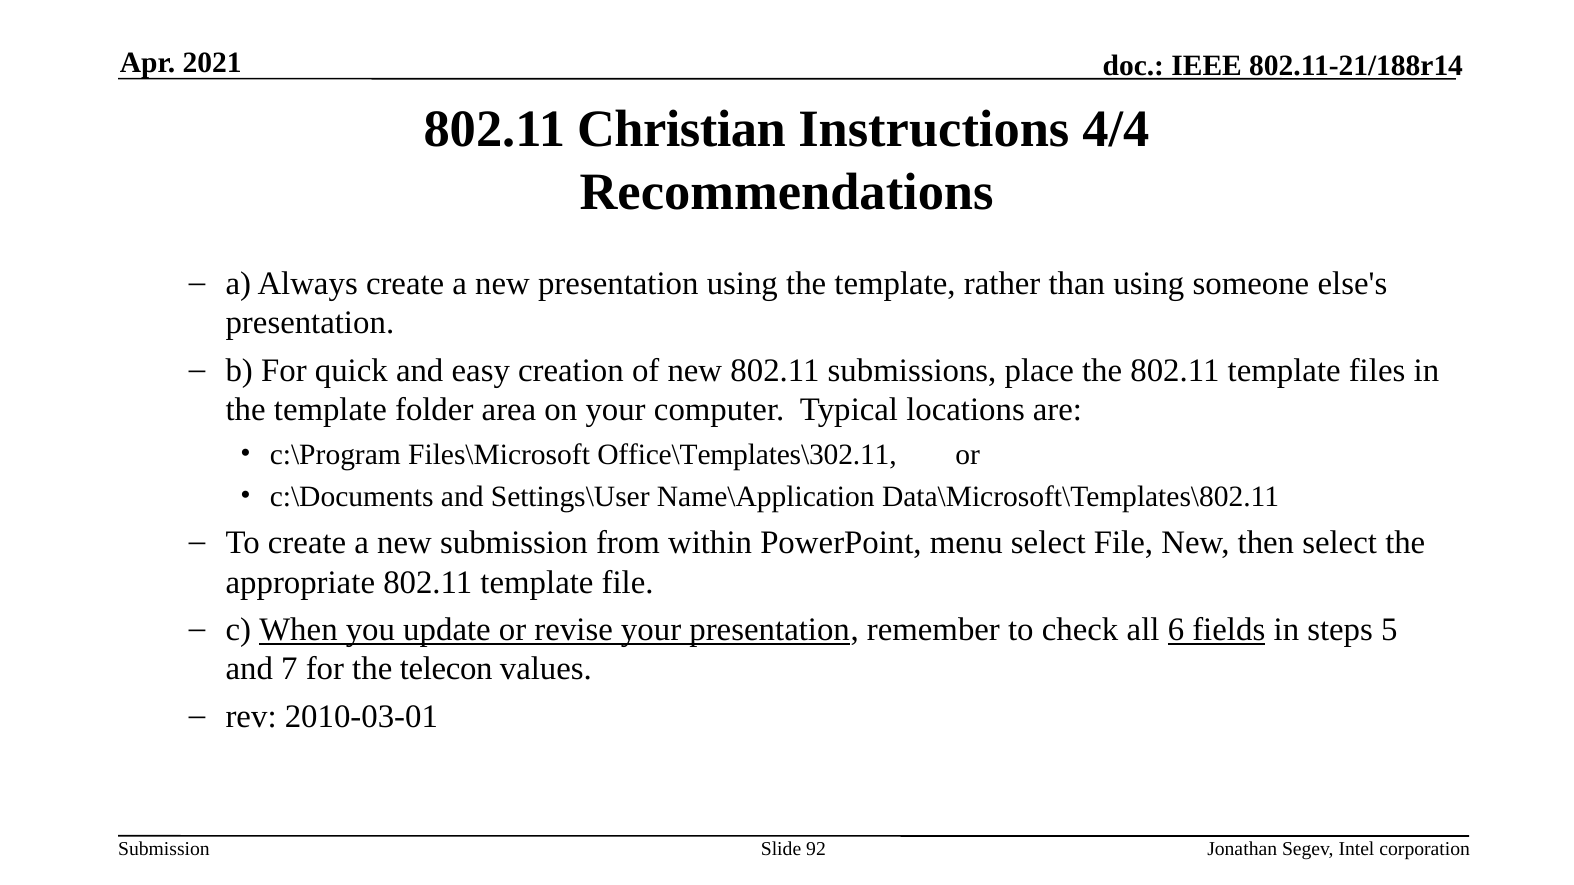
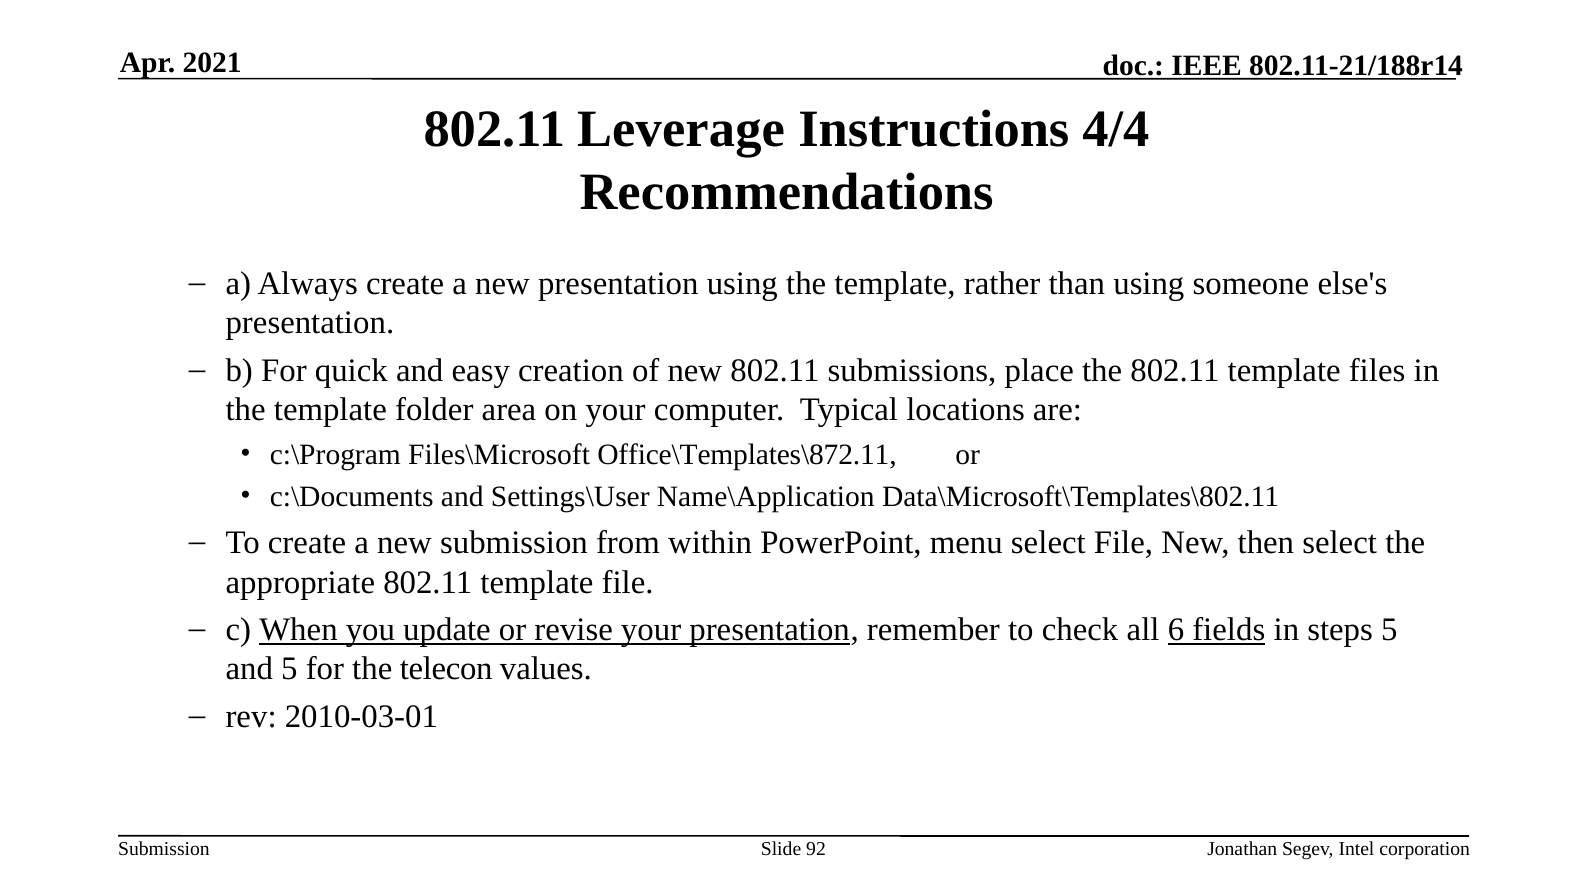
Christian: Christian -> Leverage
Office\Templates\302.11: Office\Templates\302.11 -> Office\Templates\872.11
and 7: 7 -> 5
